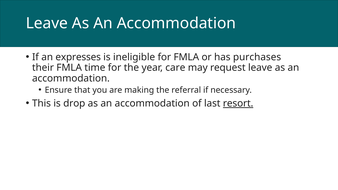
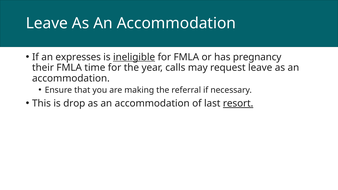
ineligible underline: none -> present
purchases: purchases -> pregnancy
care: care -> calls
